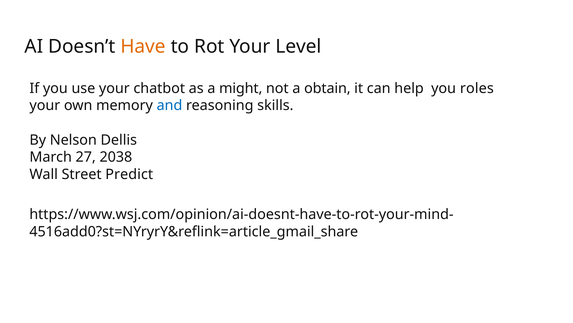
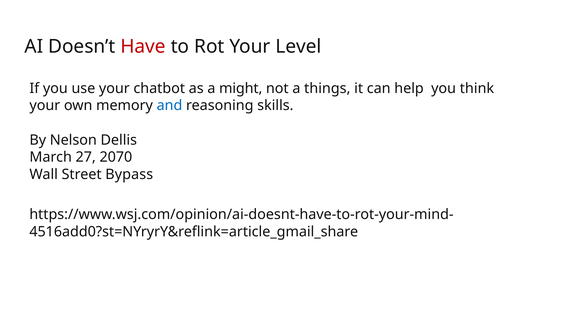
Have colour: orange -> red
obtain: obtain -> things
roles: roles -> think
2038: 2038 -> 2070
Predict: Predict -> Bypass
